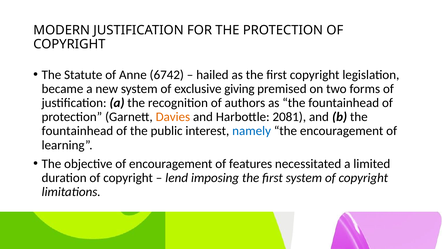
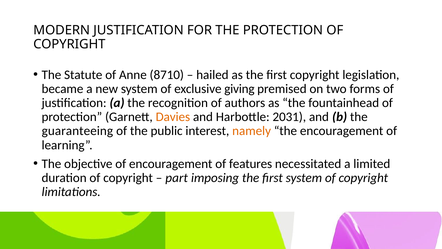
6742: 6742 -> 8710
2081: 2081 -> 2031
fountainhead at (77, 131): fountainhead -> guaranteeing
namely colour: blue -> orange
lend: lend -> part
